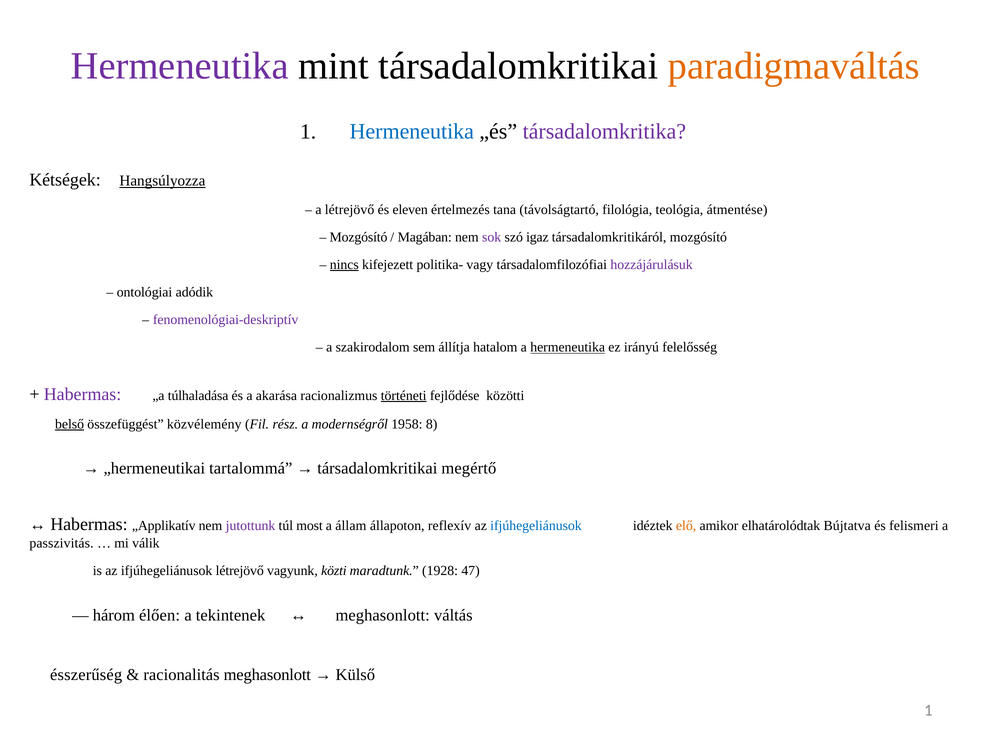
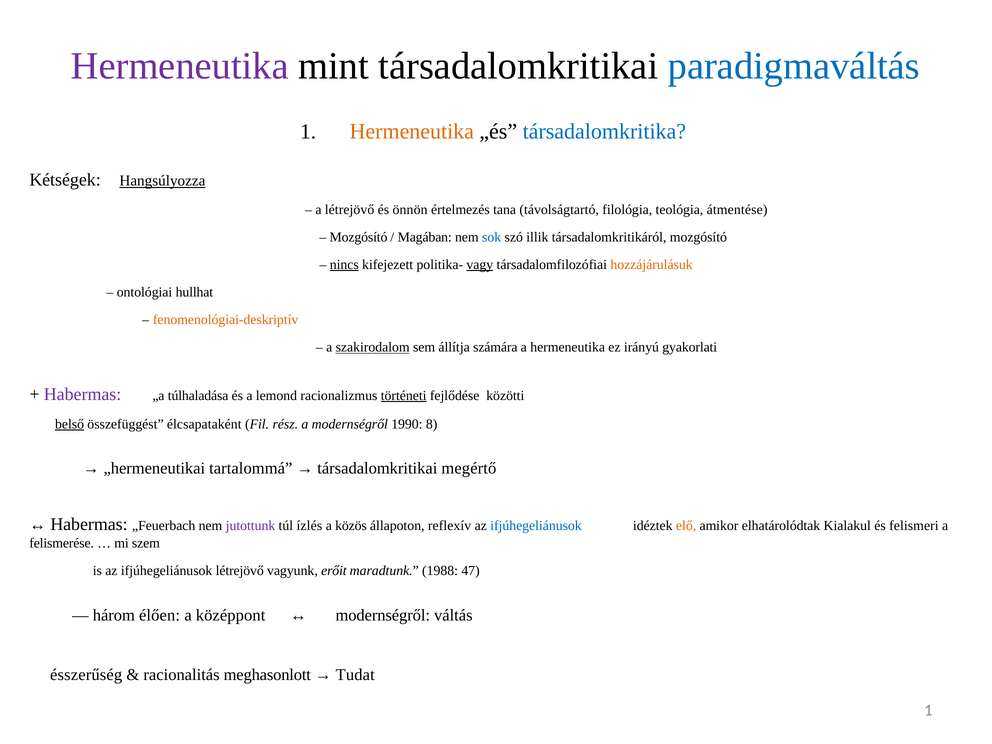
paradigmaváltás colour: orange -> blue
Hermeneutika at (412, 131) colour: blue -> orange
társadalomkritika colour: purple -> blue
eleven: eleven -> önnön
sok colour: purple -> blue
igaz: igaz -> illik
vagy underline: none -> present
hozzájárulásuk colour: purple -> orange
adódik: adódik -> hullhat
fenomenológiai-deskriptív colour: purple -> orange
szakirodalom underline: none -> present
hatalom: hatalom -> számára
hermeneutika at (568, 347) underline: present -> none
felelősség: felelősség -> gyakorlati
akarása: akarása -> lemond
közvélemény: közvélemény -> élcsapataként
1958: 1958 -> 1990
„Applikatív: „Applikatív -> „Feuerbach
most: most -> ízlés
állam: állam -> közös
Bújtatva: Bújtatva -> Kialakul
passzivitás: passzivitás -> felismerése
válik: válik -> szem
közti: közti -> erőit
1928: 1928 -> 1988
tekintenek: tekintenek -> középpont
meghasonlott at (383, 615): meghasonlott -> modernségről
Külső: Külső -> Tudat
